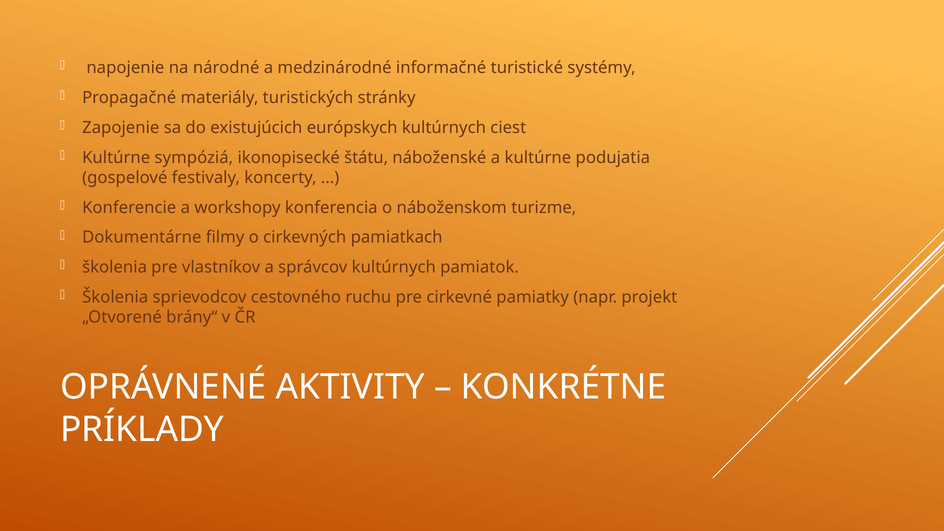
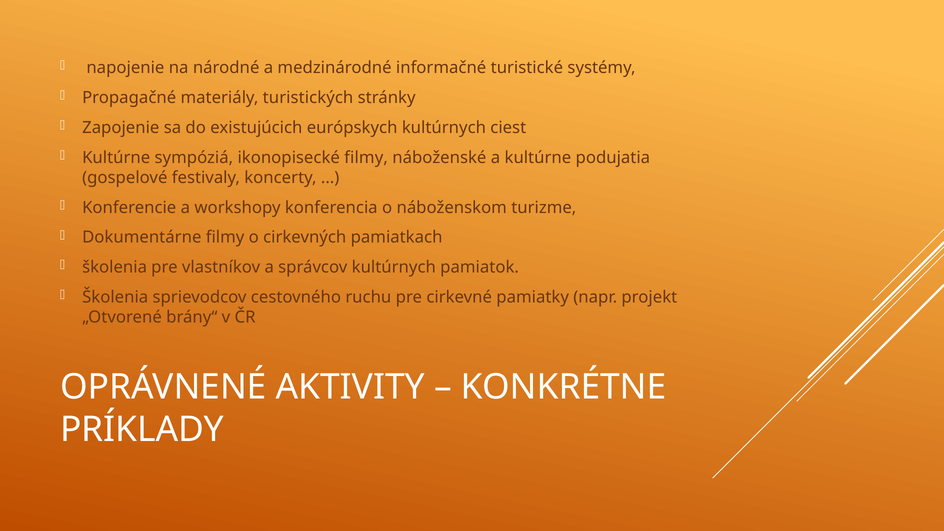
ikonopisecké štátu: štátu -> filmy
